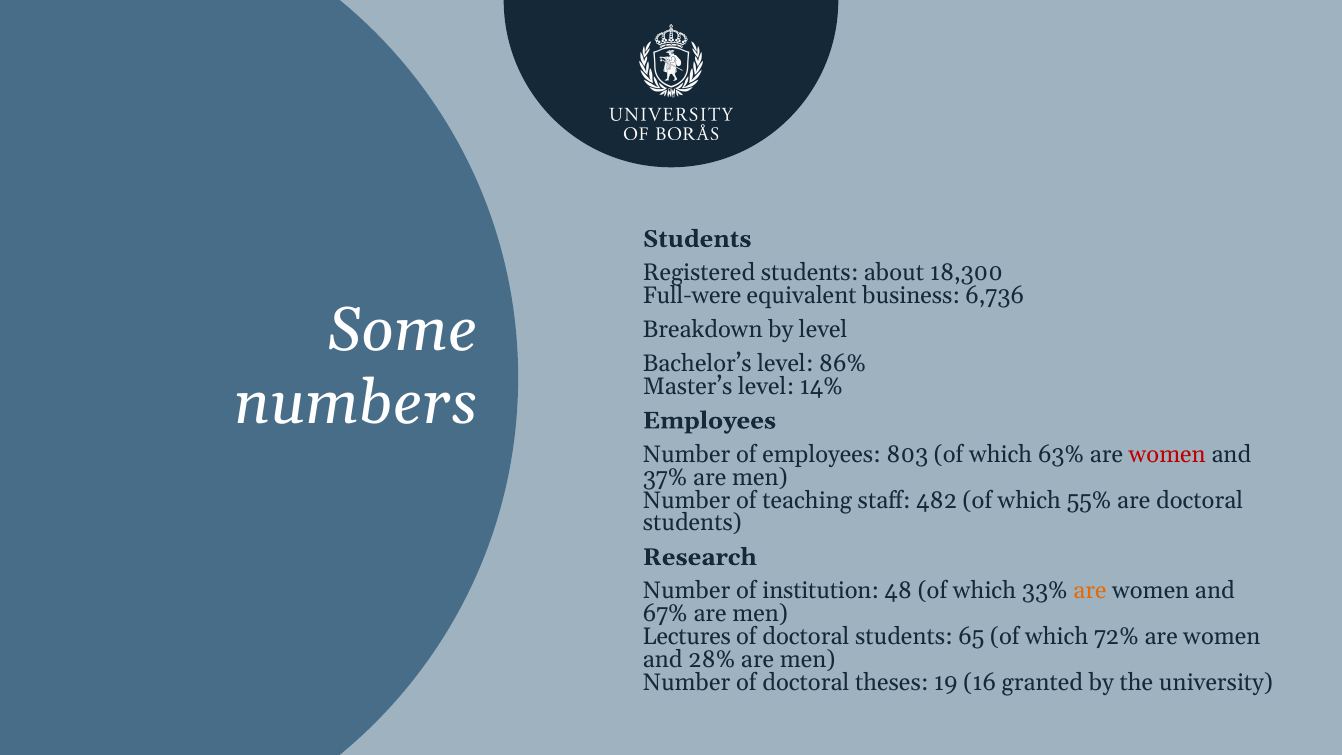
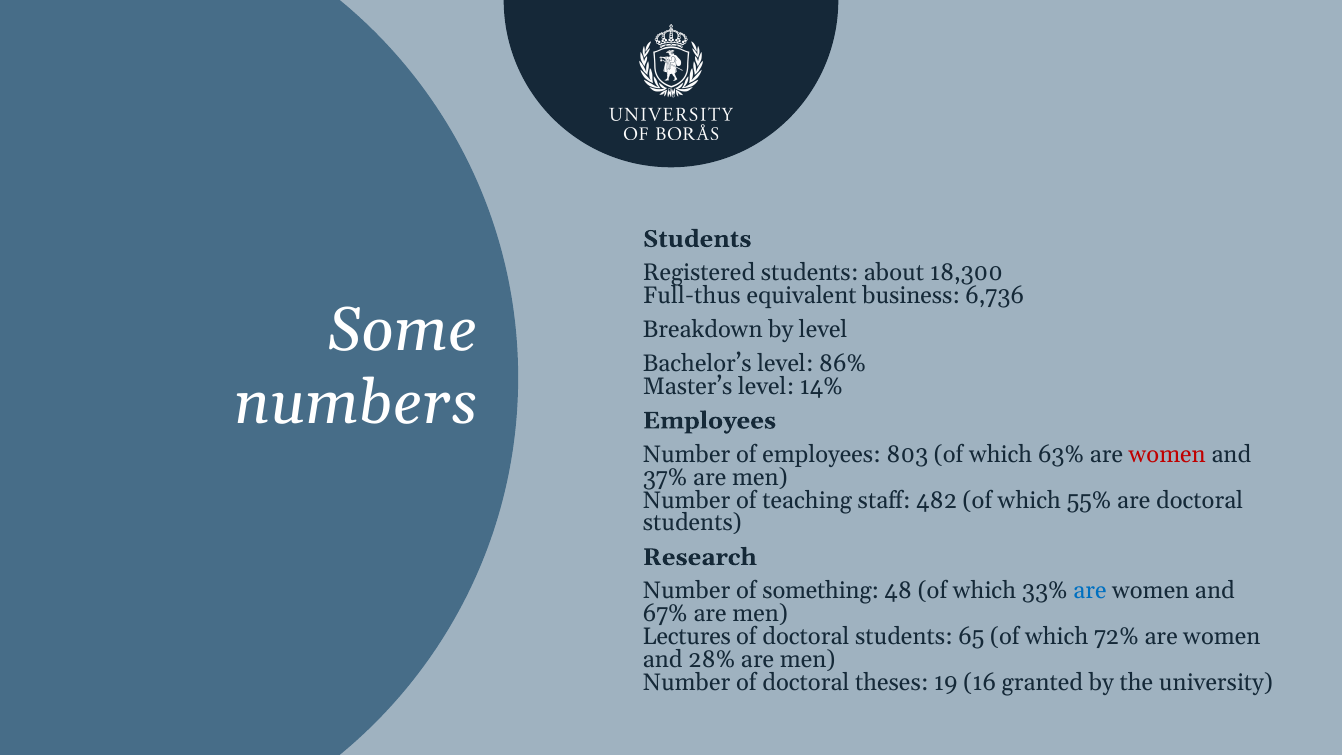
Full-were: Full-were -> Full-thus
institution: institution -> something
are at (1090, 591) colour: orange -> blue
